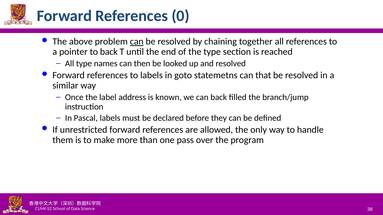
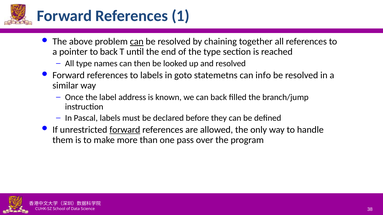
0: 0 -> 1
that: that -> info
forward at (125, 130) underline: none -> present
